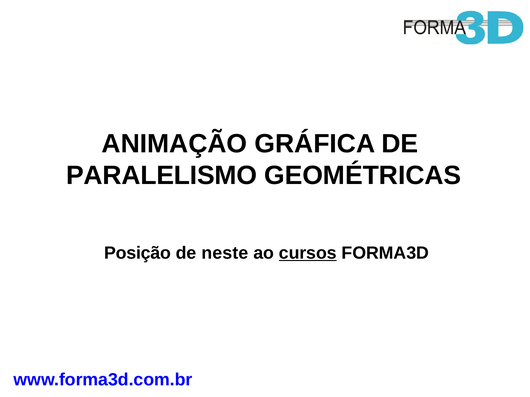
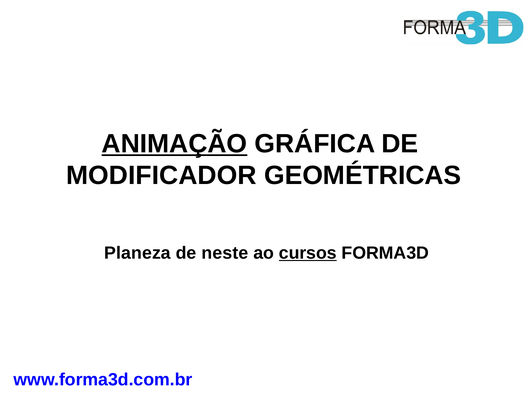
ANIMAÇÃO underline: none -> present
PARALELISMO: PARALELISMO -> MODIFICADOR
Posição: Posição -> Planeza
